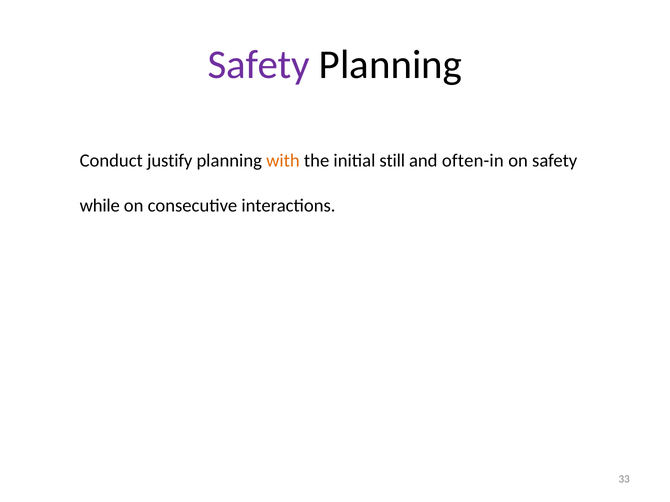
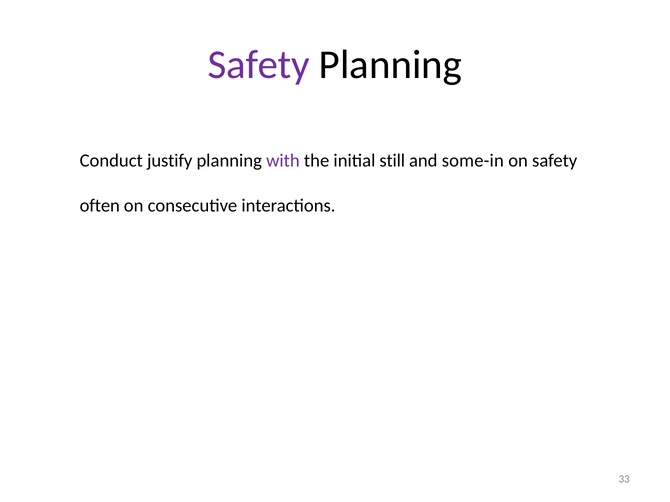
with colour: orange -> purple
often-in: often-in -> some-in
while: while -> often
